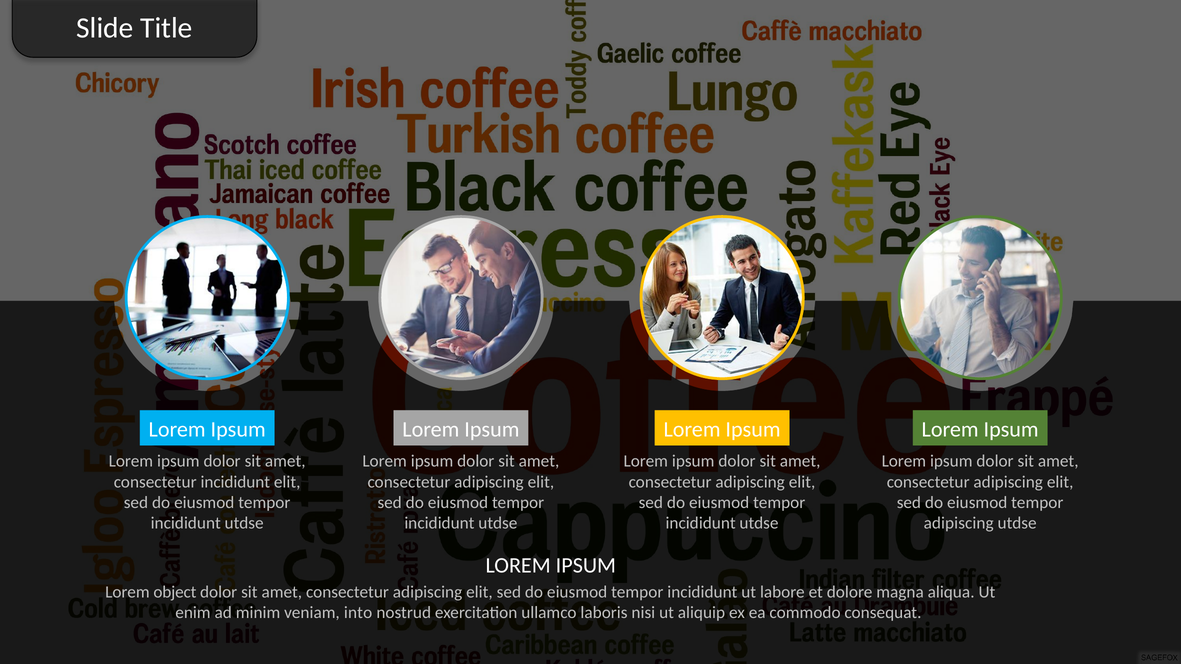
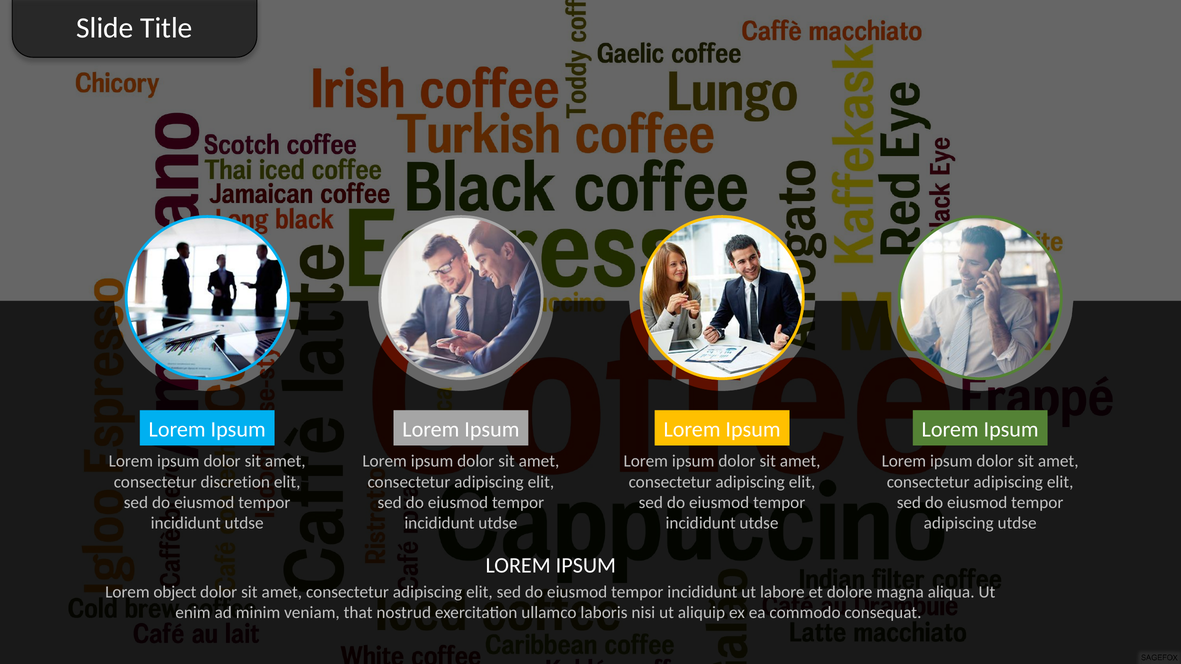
consectetur incididunt: incididunt -> discretion
into: into -> that
